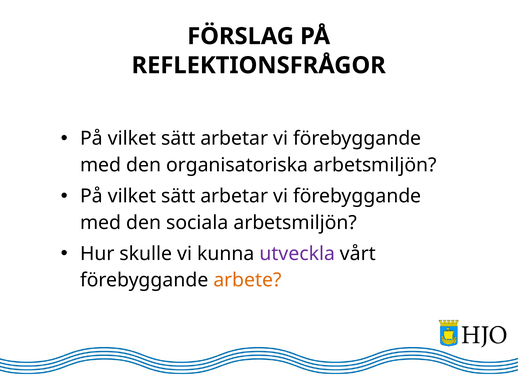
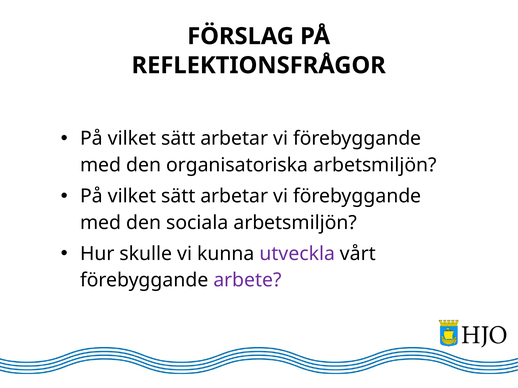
arbete colour: orange -> purple
